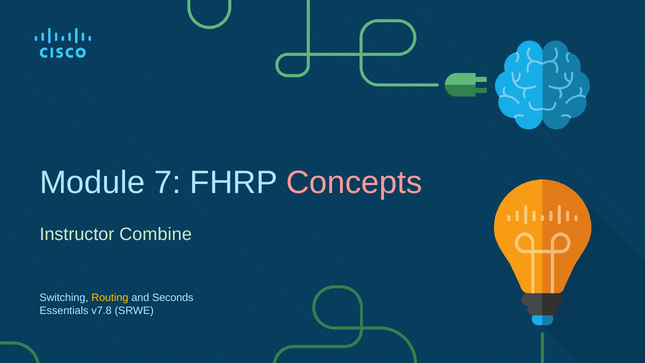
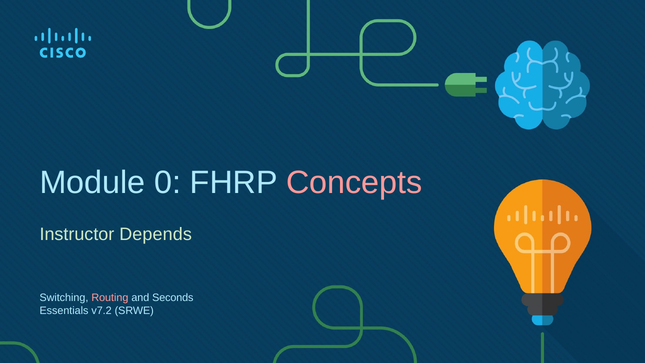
7: 7 -> 0
Combine: Combine -> Depends
Routing colour: yellow -> pink
v7.8: v7.8 -> v7.2
